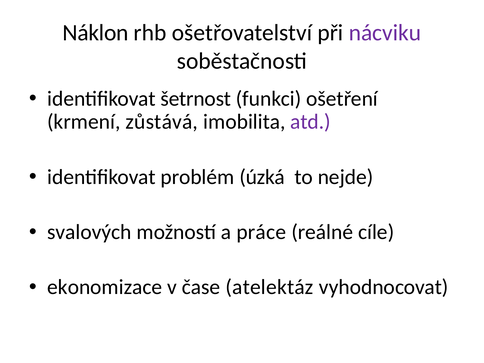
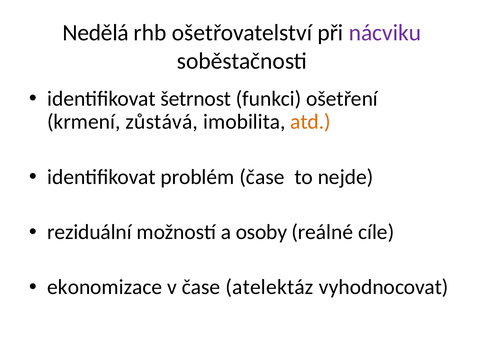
Náklon: Náklon -> Nedělá
atd colour: purple -> orange
problém úzká: úzká -> čase
svalových: svalových -> reziduální
práce: práce -> osoby
